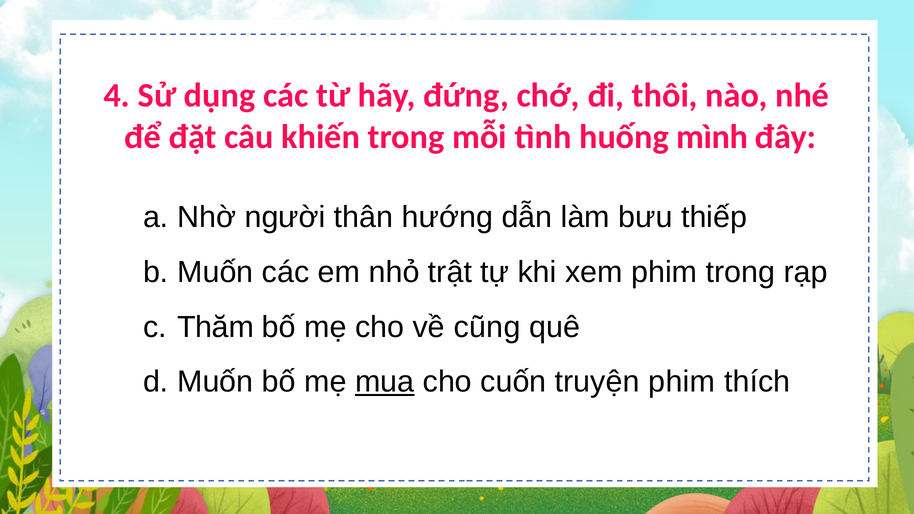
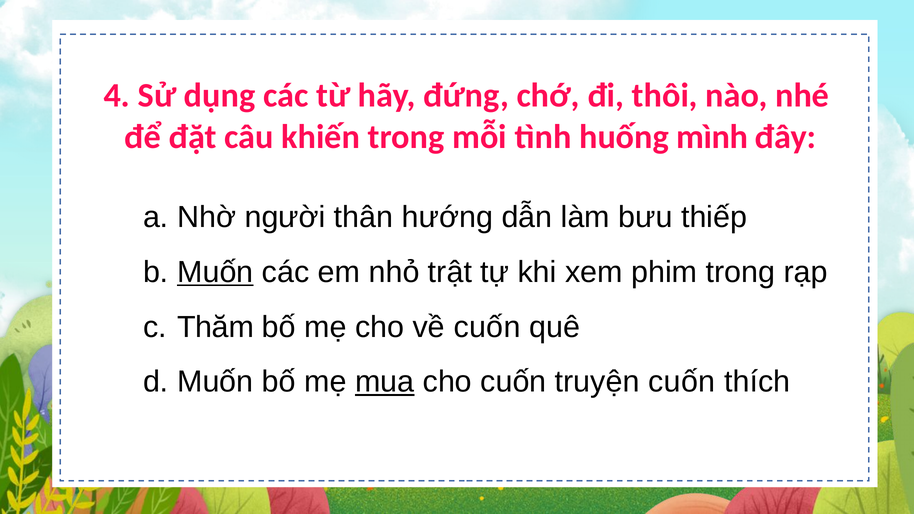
Muốn at (215, 272) underline: none -> present
về cũng: cũng -> cuốn
truyện phim: phim -> cuốn
